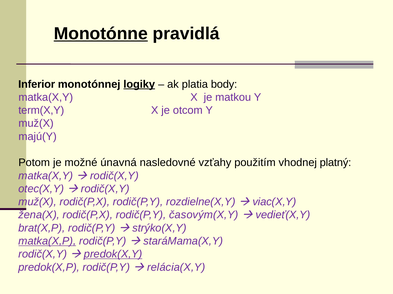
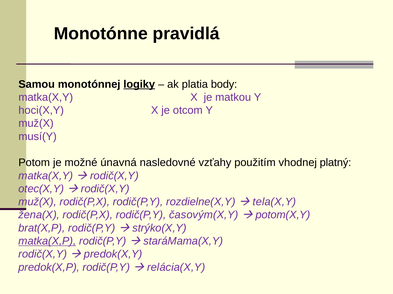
Monotónne underline: present -> none
Inferior: Inferior -> Samou
term(X,Y: term(X,Y -> hoci(X,Y
majú(Y: majú(Y -> musí(Y
viac(X,Y: viac(X,Y -> tela(X,Y
vedieť(X,Y: vedieť(X,Y -> potom(X,Y
predok(X,Y underline: present -> none
